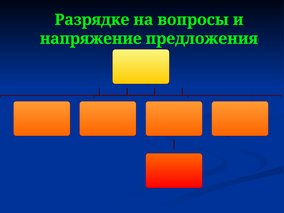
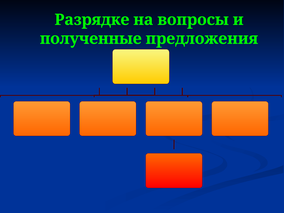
напряжение: напряжение -> полученные
